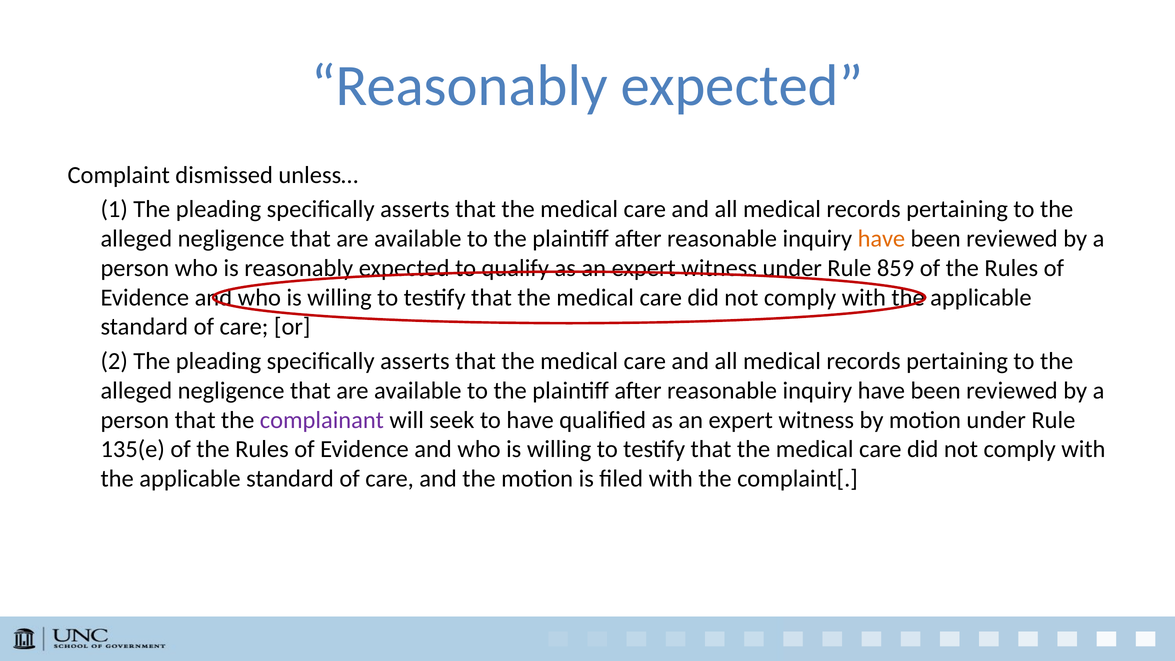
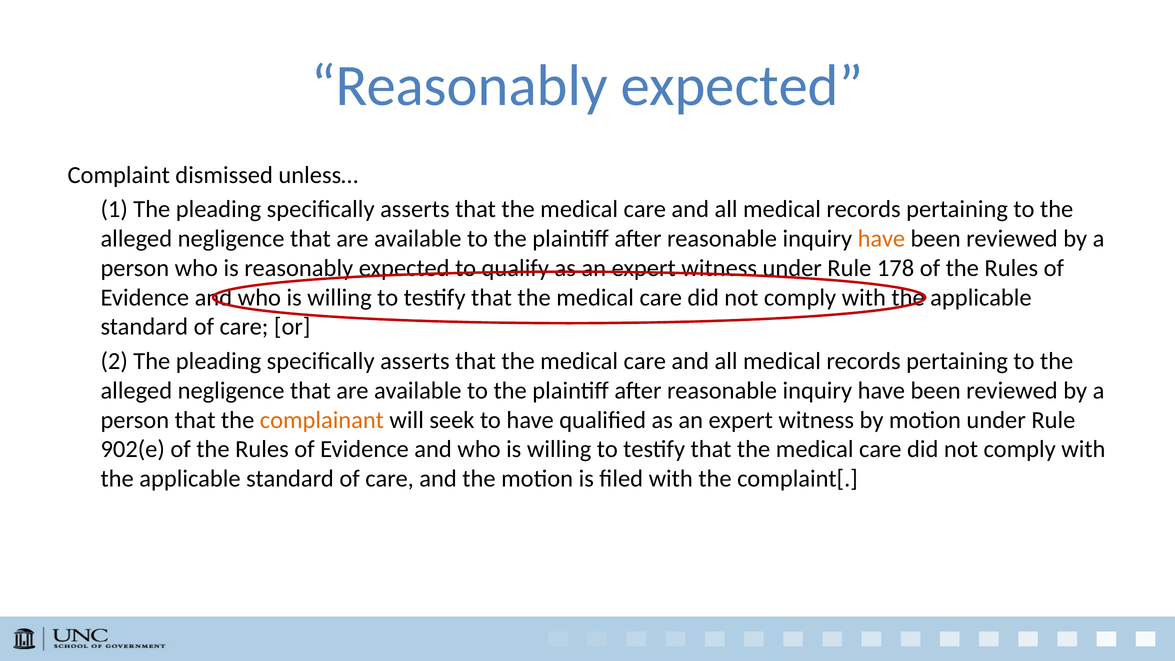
859: 859 -> 178
complainant colour: purple -> orange
135(e: 135(e -> 902(e
